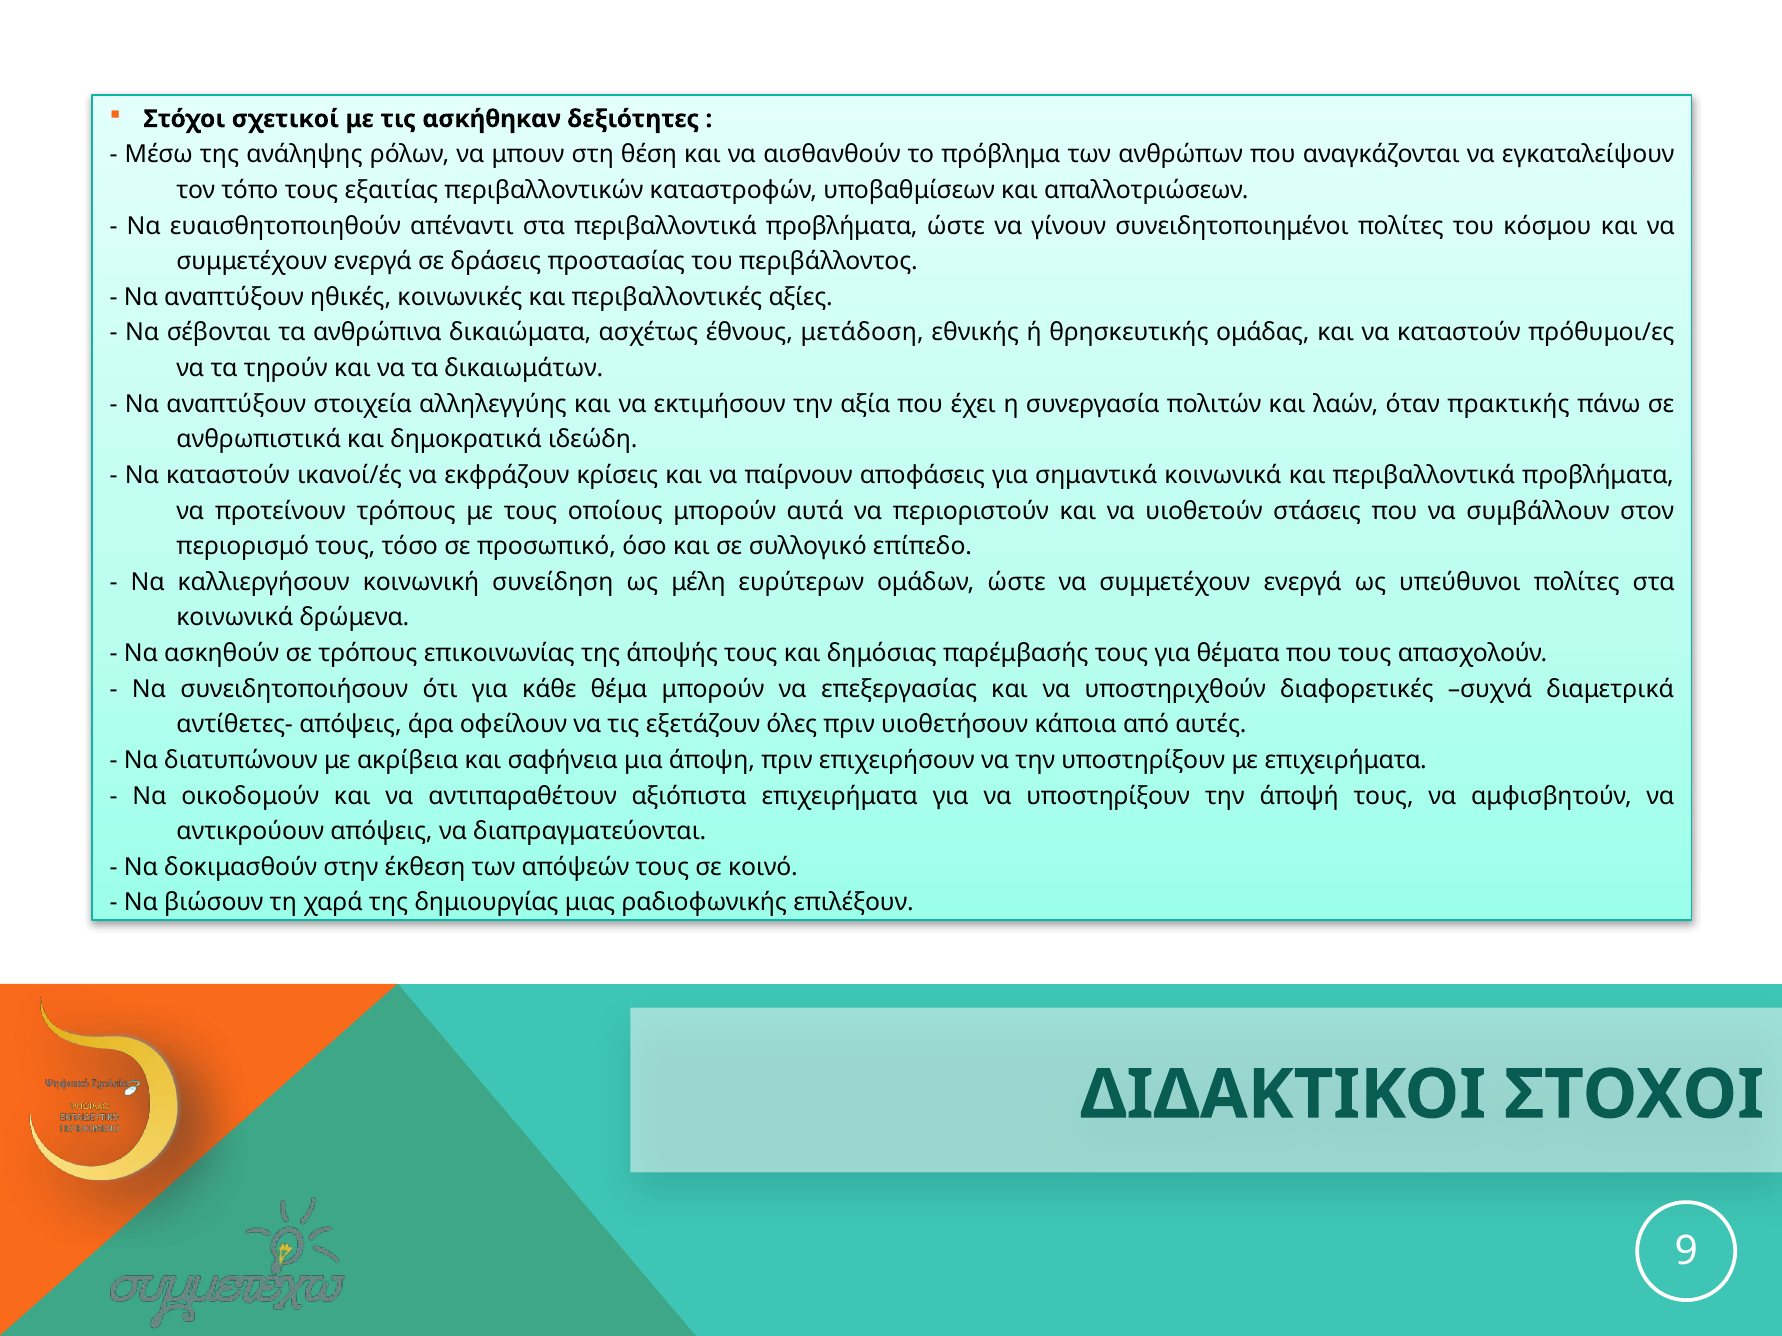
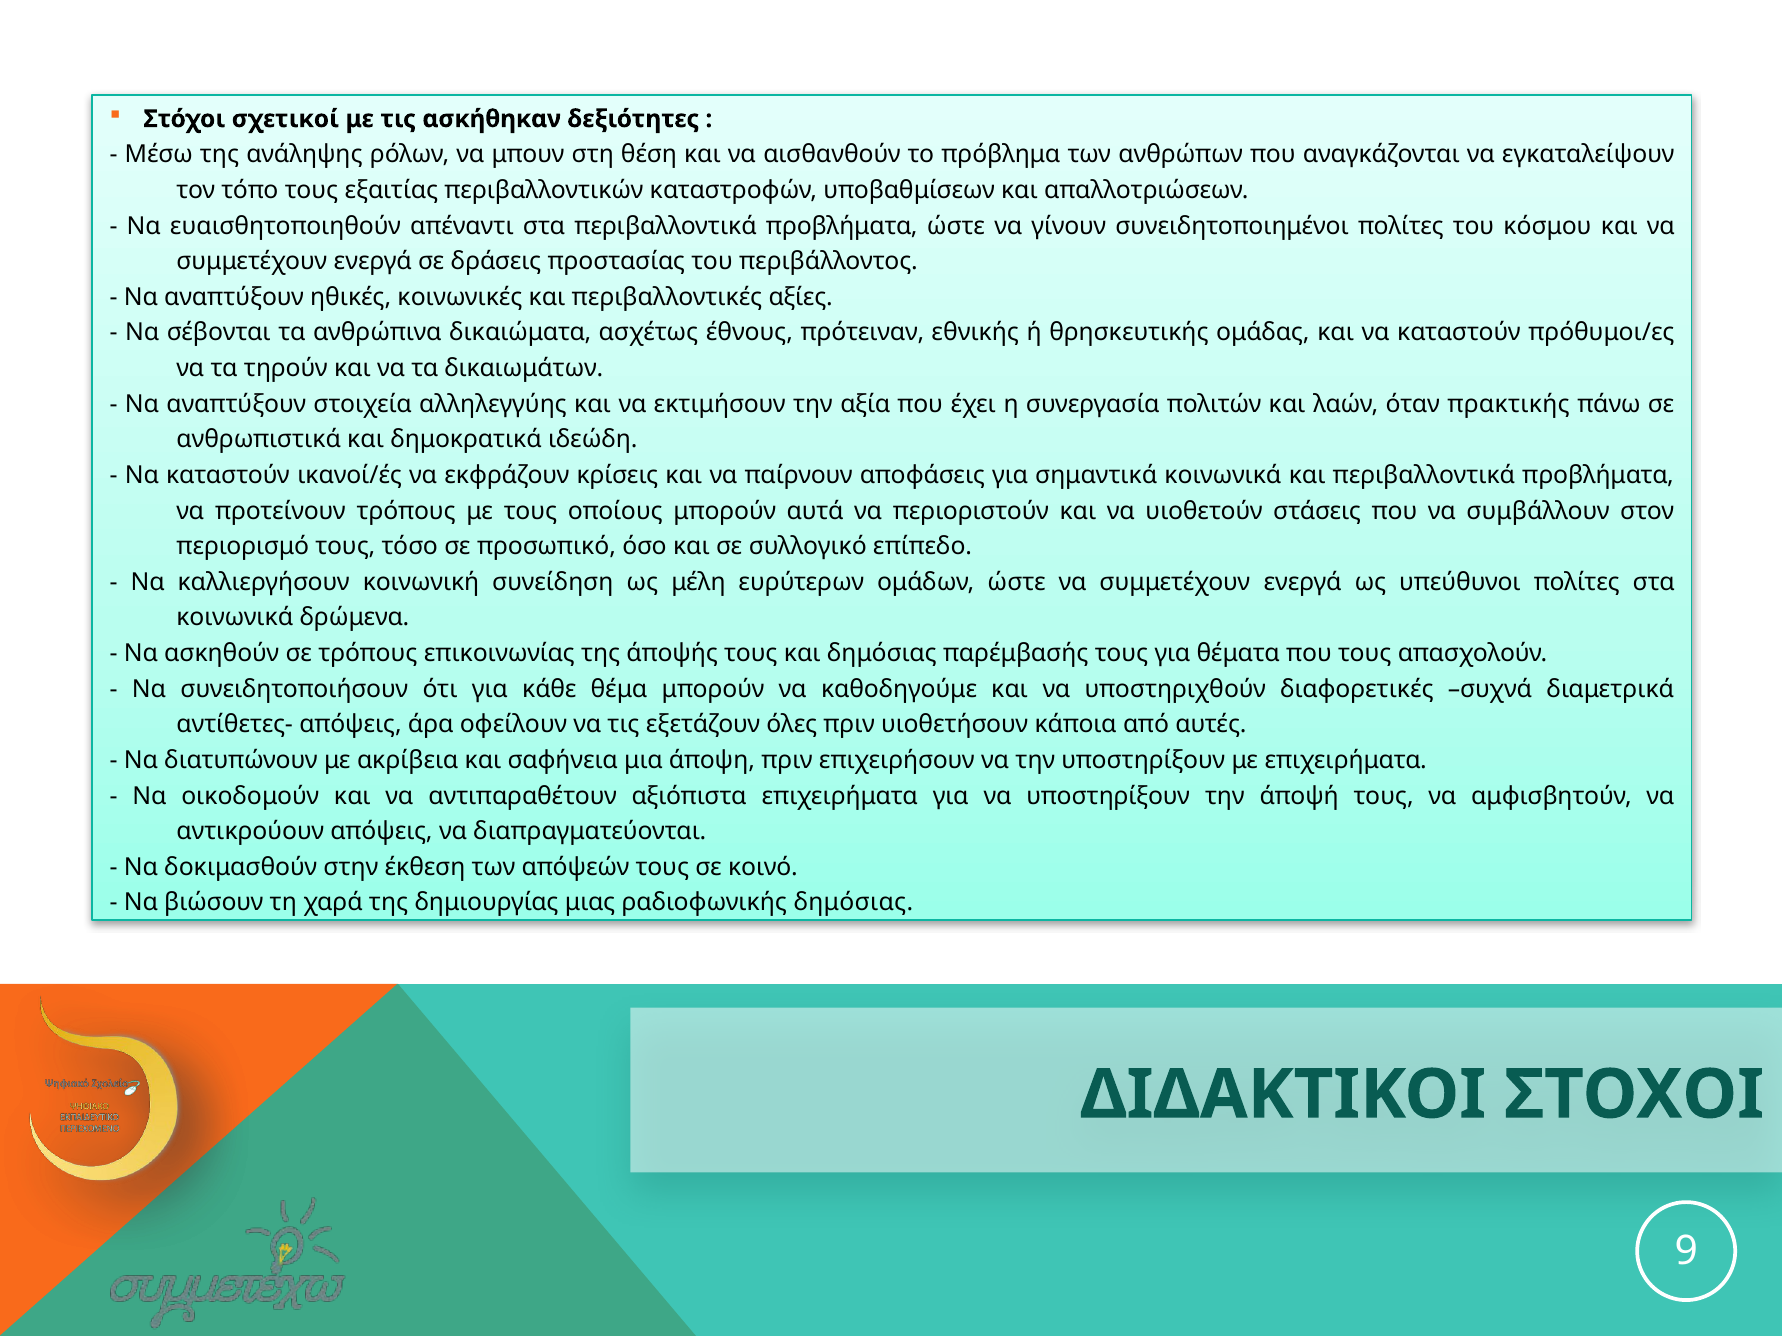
μετάδοση: μετάδοση -> πρότειναν
επεξεργασίας: επεξεργασίας -> καθοδηγούμε
ραδιοφωνικής επιλέξουν: επιλέξουν -> δημόσιας
